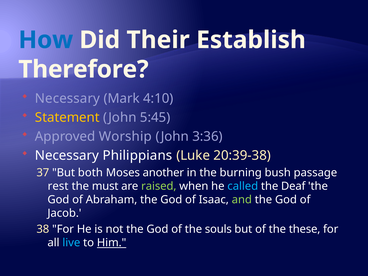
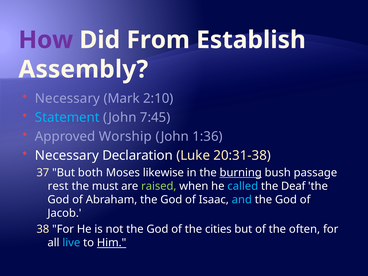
How colour: blue -> purple
Their: Their -> From
Therefore: Therefore -> Assembly
4:10: 4:10 -> 2:10
Statement colour: yellow -> light blue
5:45: 5:45 -> 7:45
3:36: 3:36 -> 1:36
Philippians: Philippians -> Declaration
20:39-38: 20:39-38 -> 20:31-38
another: another -> likewise
burning underline: none -> present
and colour: light green -> light blue
souls: souls -> cities
these: these -> often
